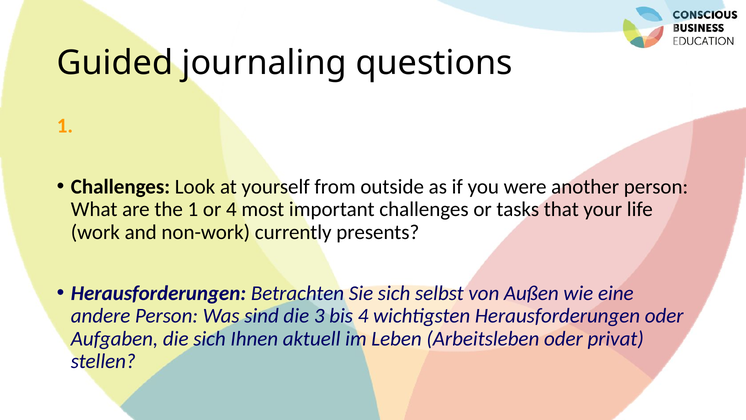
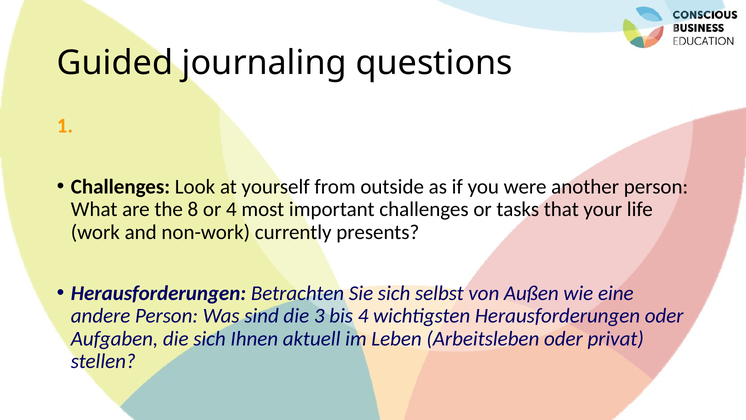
the 1: 1 -> 8
